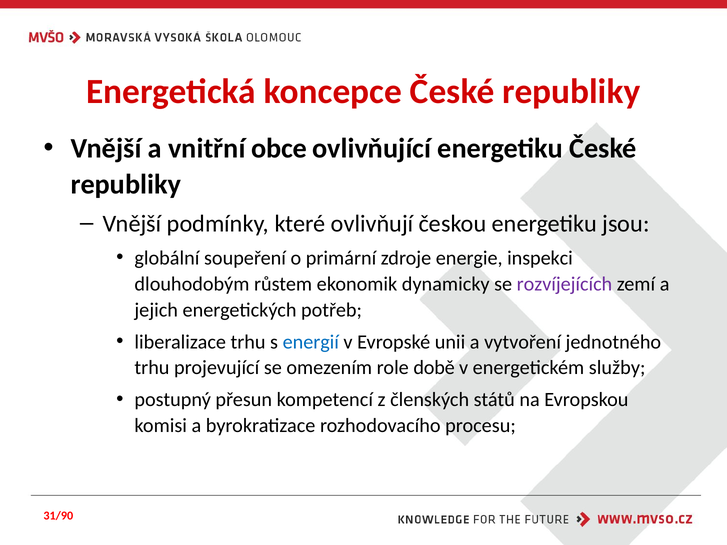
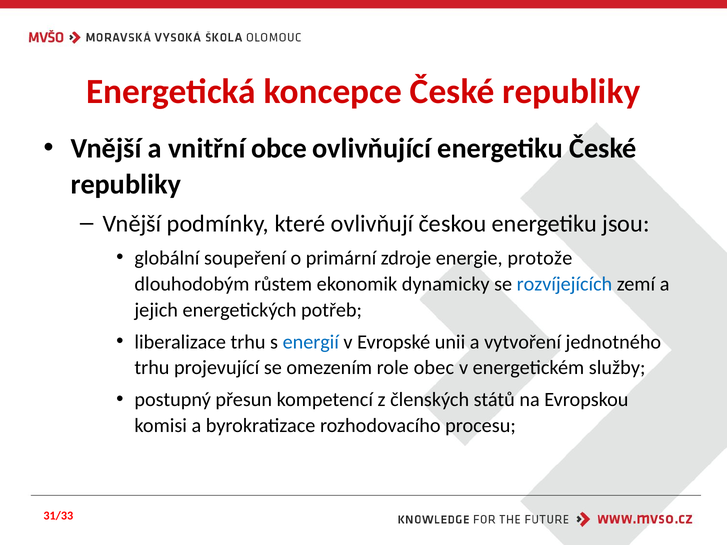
inspekci: inspekci -> protože
rozvíjejících colour: purple -> blue
době: době -> obec
31/90: 31/90 -> 31/33
